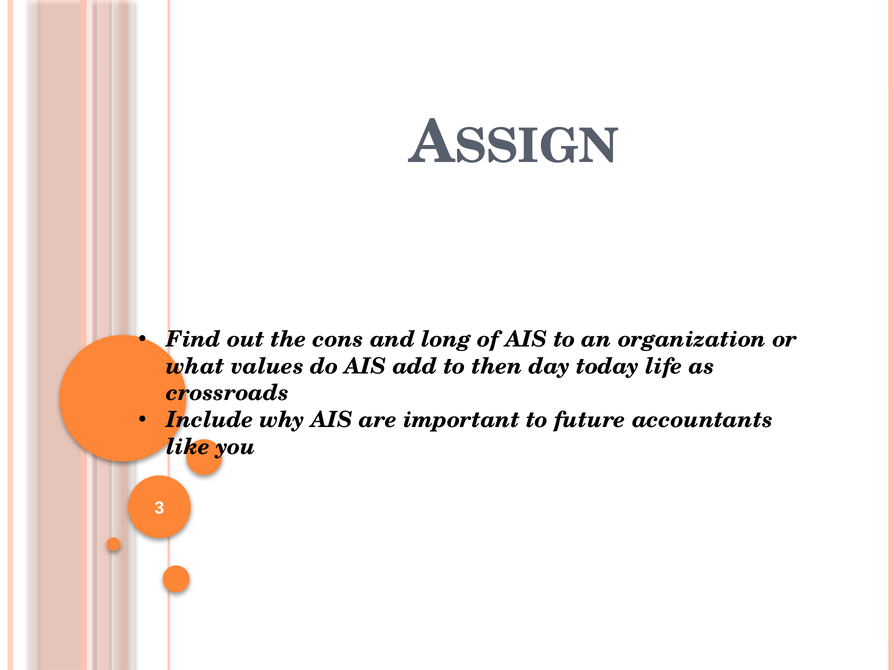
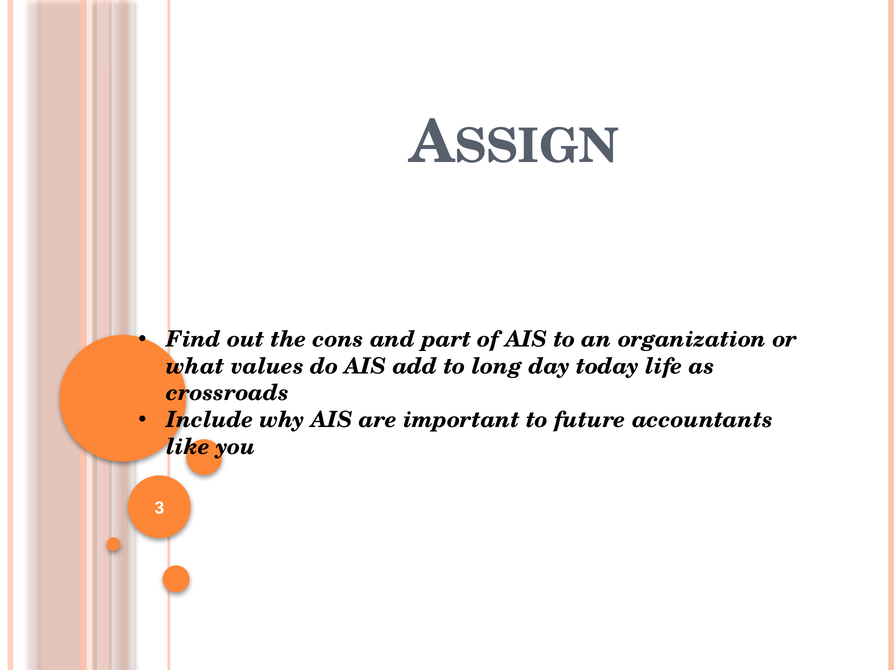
long: long -> part
then: then -> long
